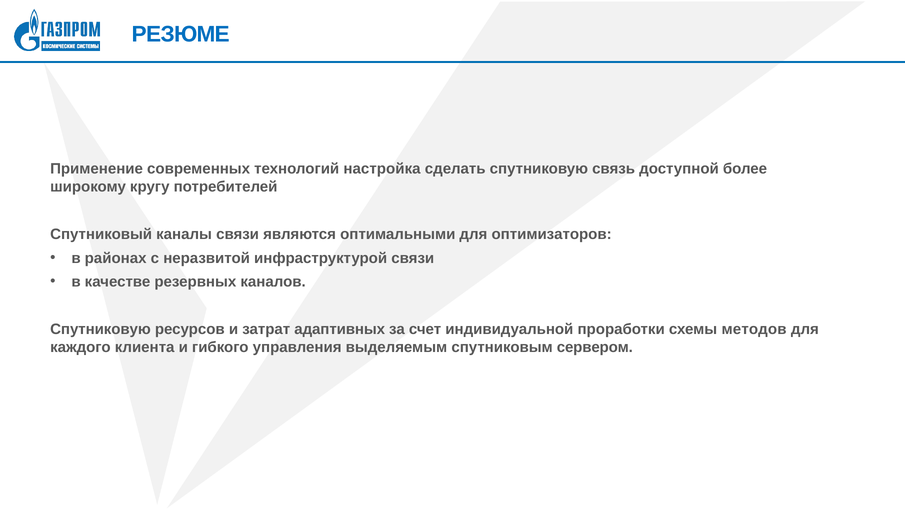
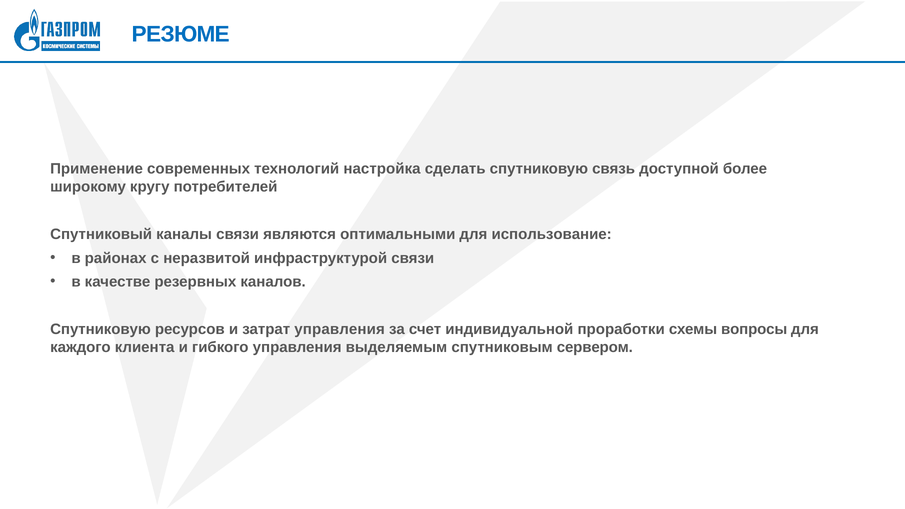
оптимизаторов: оптимизаторов -> использование
затрат адаптивных: адаптивных -> управления
методов: методов -> вопросы
